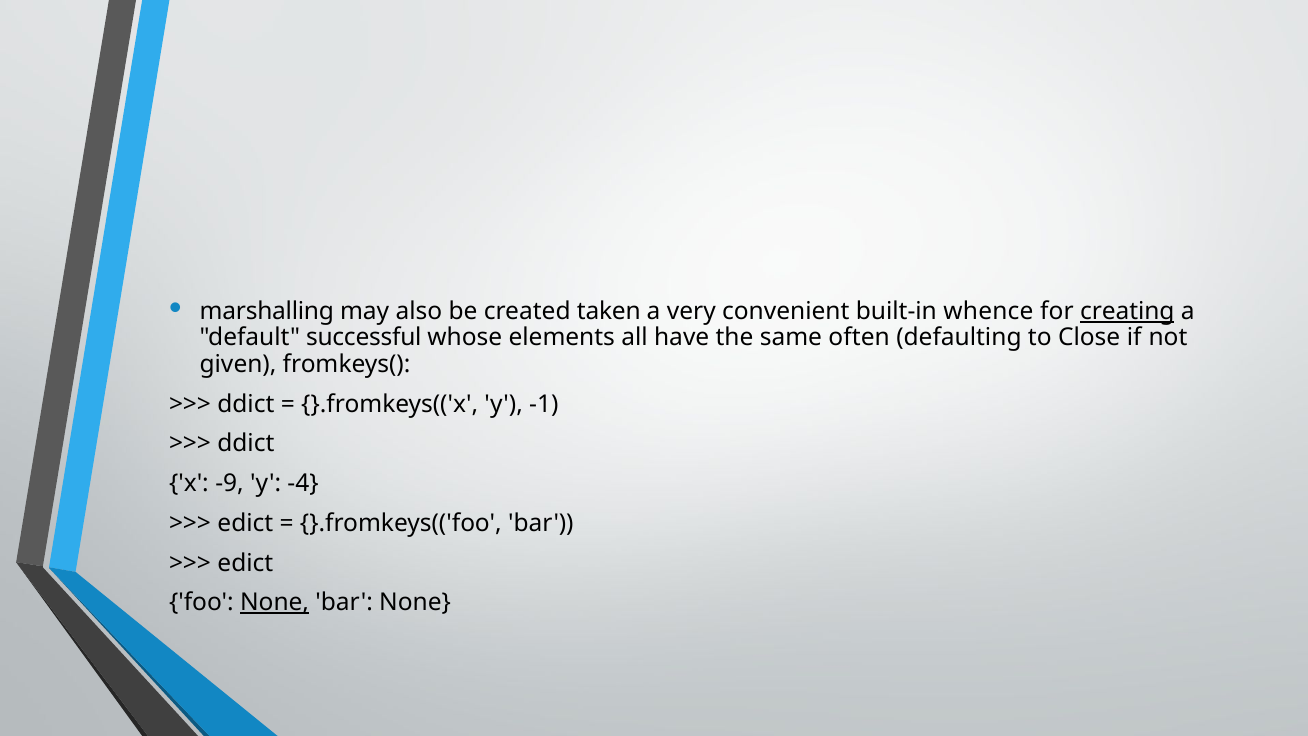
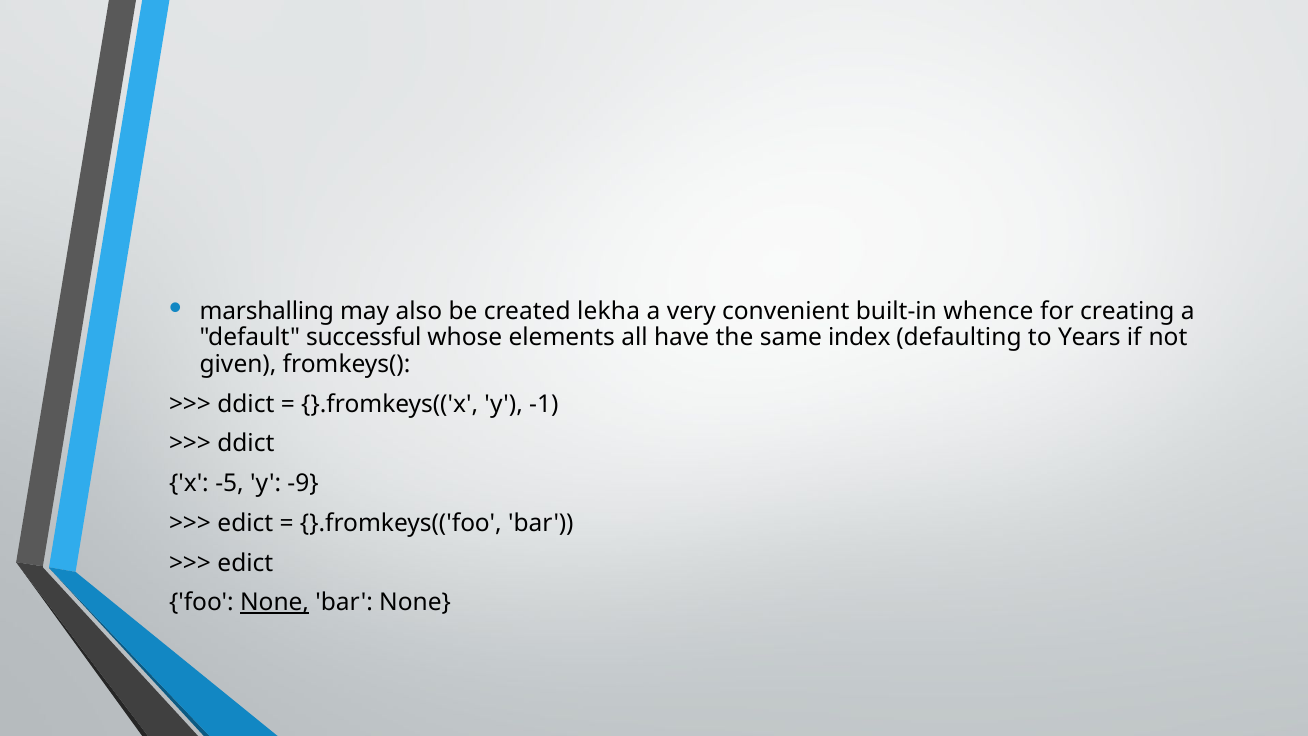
taken: taken -> lekha
creating underline: present -> none
often: often -> index
Close: Close -> Years
-9: -9 -> -5
-4: -4 -> -9
